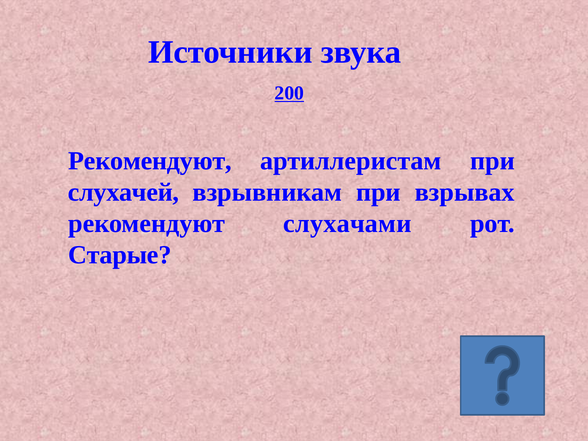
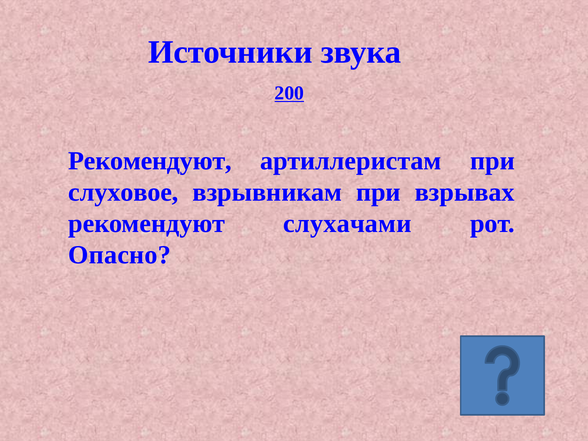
слухачей: слухачей -> слуховое
Старые: Старые -> Опасно
